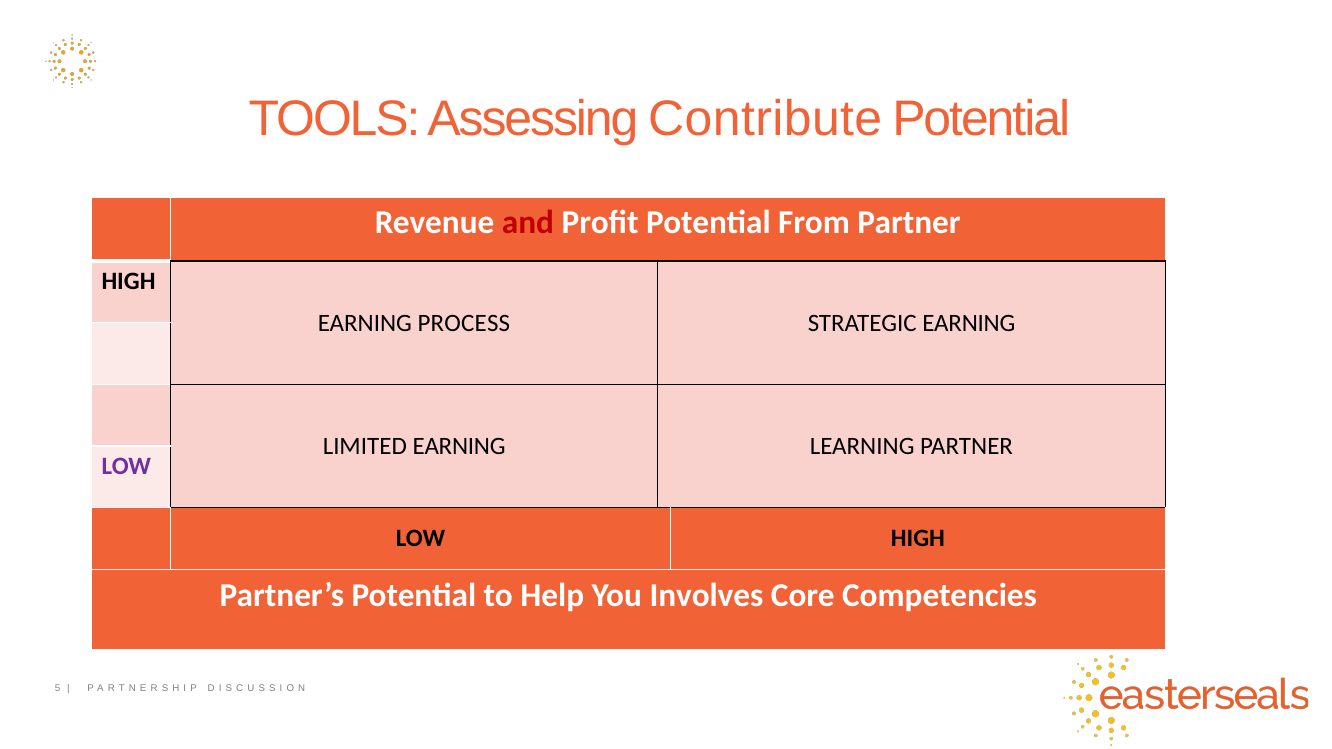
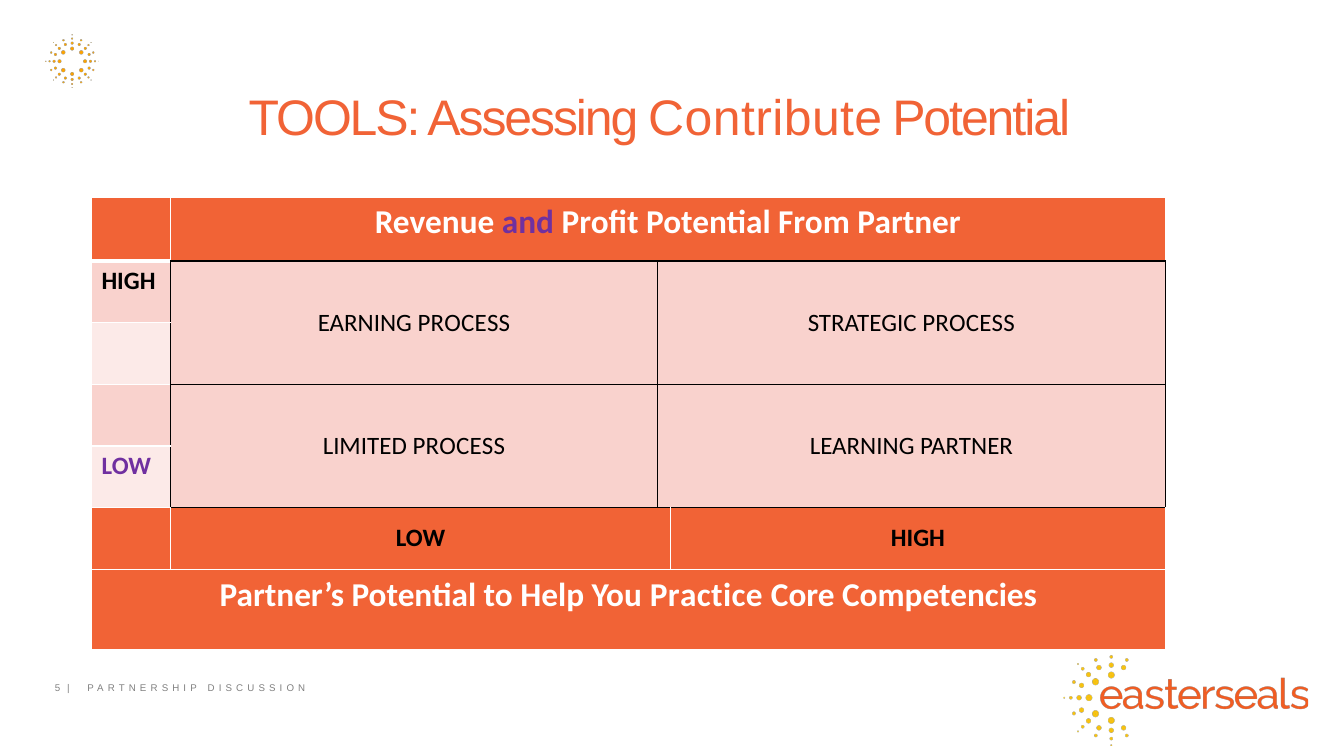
and colour: red -> purple
STRATEGIC EARNING: EARNING -> PROCESS
LIMITED EARNING: EARNING -> PROCESS
Involves: Involves -> Practice
